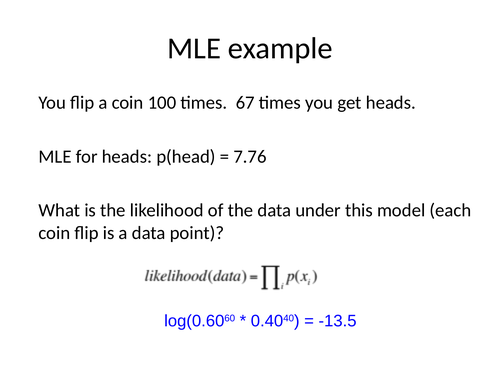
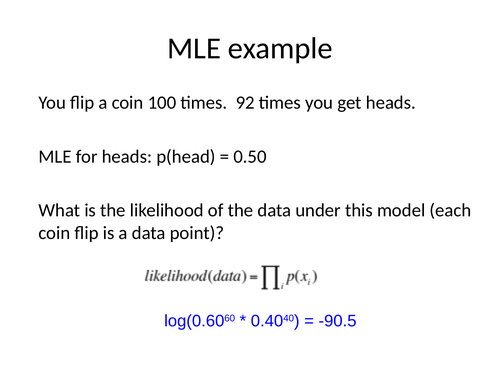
67: 67 -> 92
7.76: 7.76 -> 0.50
-13.5: -13.5 -> -90.5
